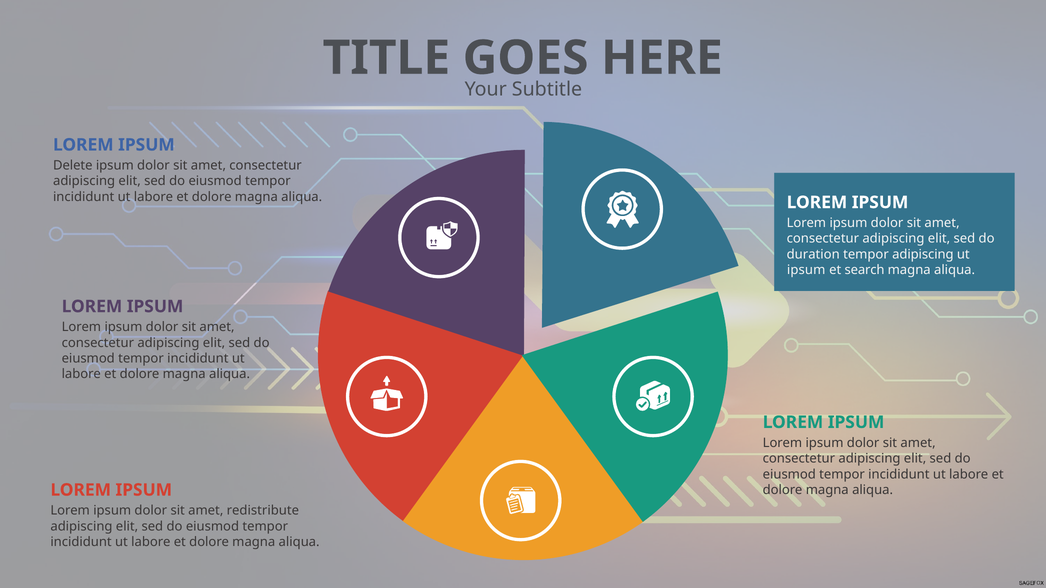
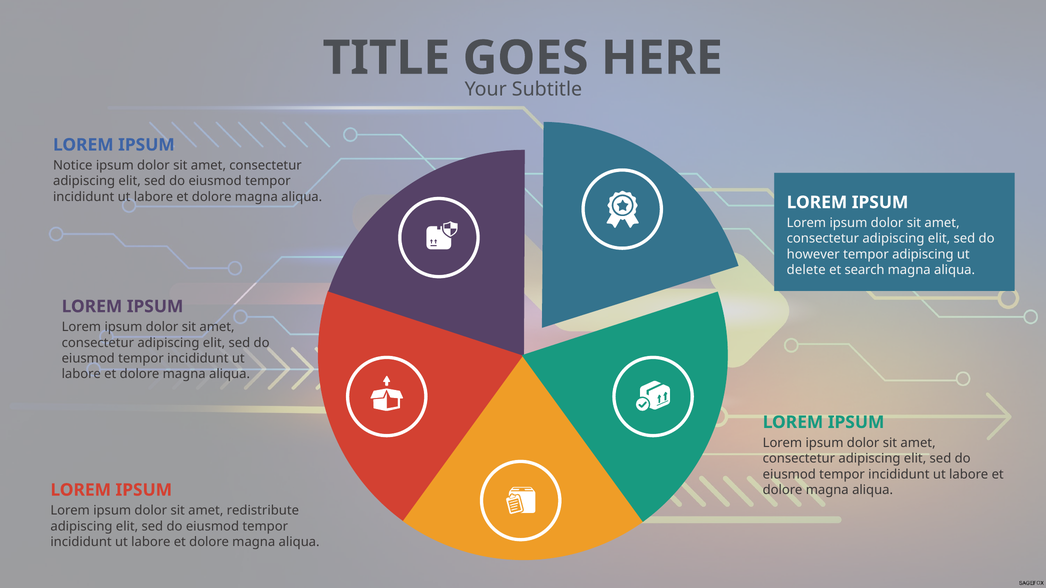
Delete: Delete -> Notice
duration: duration -> however
ipsum at (806, 270): ipsum -> delete
